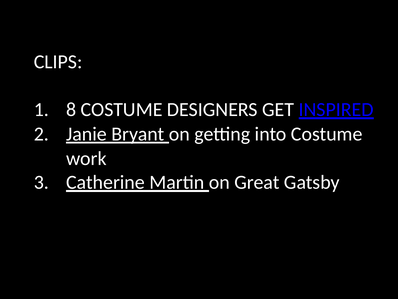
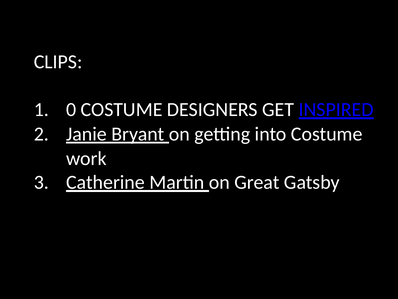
8: 8 -> 0
